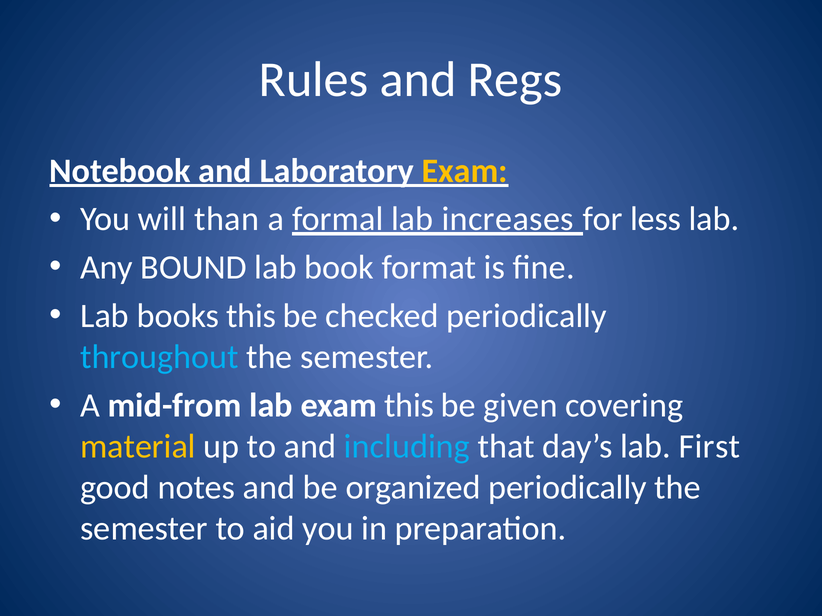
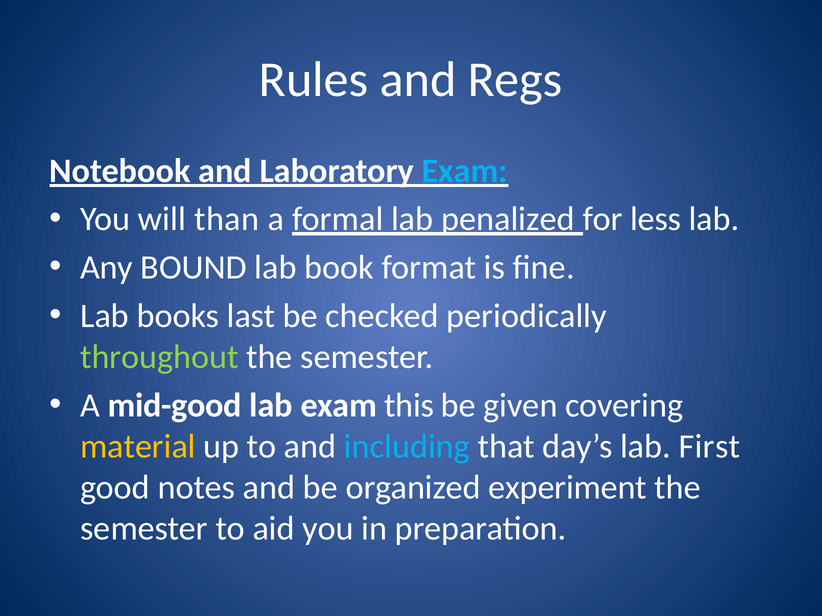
Exam at (465, 171) colour: yellow -> light blue
increases: increases -> penalized
books this: this -> last
throughout colour: light blue -> light green
mid-from: mid-from -> mid-good
organized periodically: periodically -> experiment
